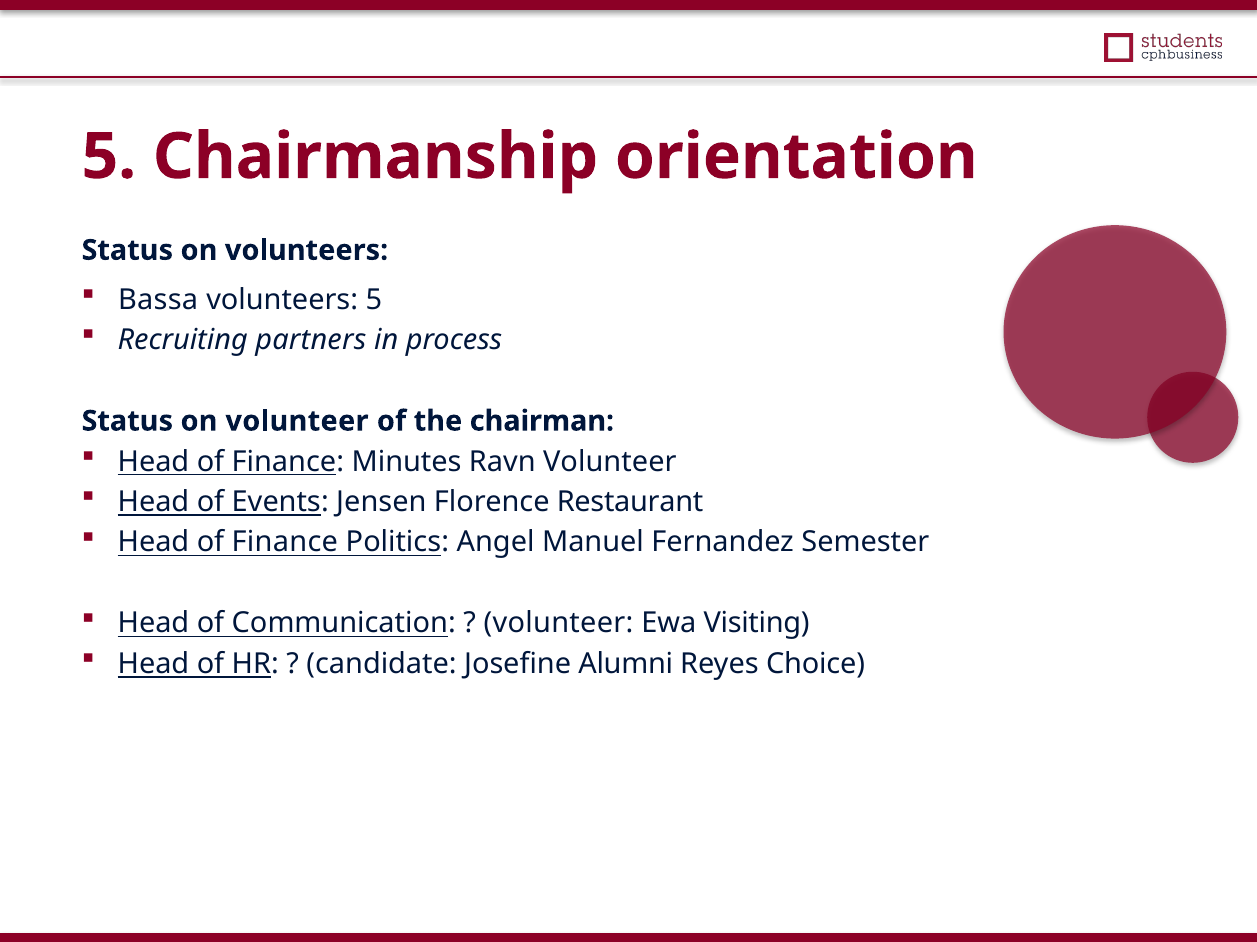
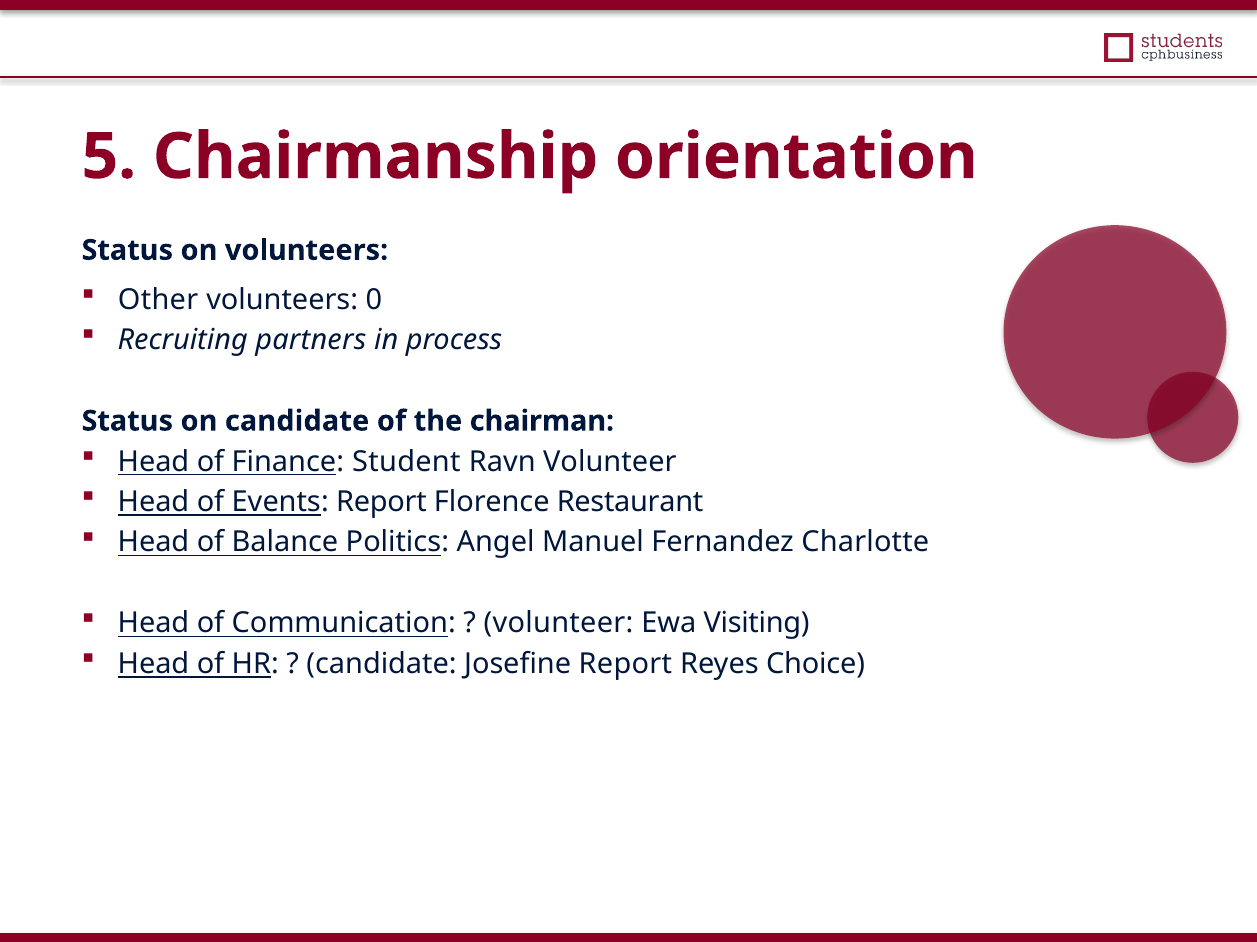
Bassa: Bassa -> Other
volunteers 5: 5 -> 0
on volunteer: volunteer -> candidate
Minutes: Minutes -> Student
Events Jensen: Jensen -> Report
Finance at (285, 543): Finance -> Balance
Semester: Semester -> Charlotte
Josefine Alumni: Alumni -> Report
